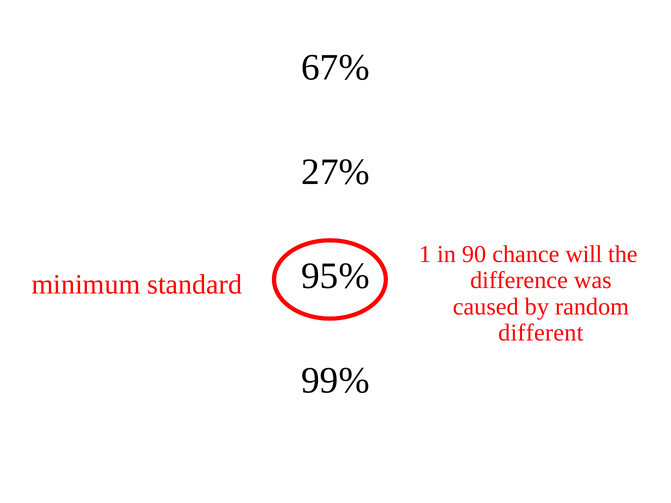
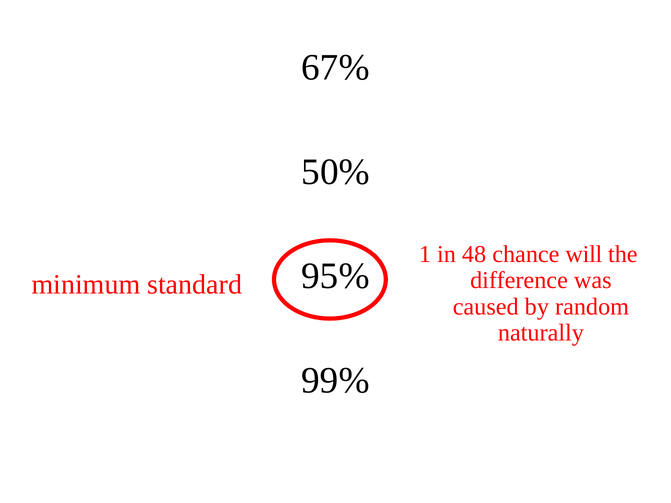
27%: 27% -> 50%
90: 90 -> 48
different: different -> naturally
